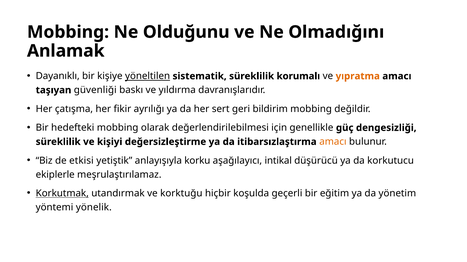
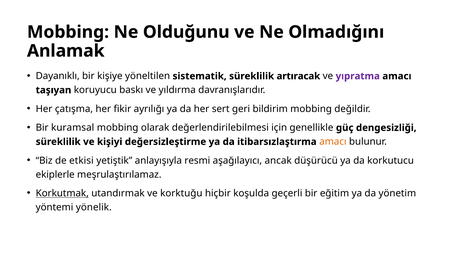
yöneltilen underline: present -> none
korumalı: korumalı -> artıracak
yıpratma colour: orange -> purple
güvenliği: güvenliği -> koruyucu
hedefteki: hedefteki -> kuramsal
korku: korku -> resmi
intikal: intikal -> ancak
